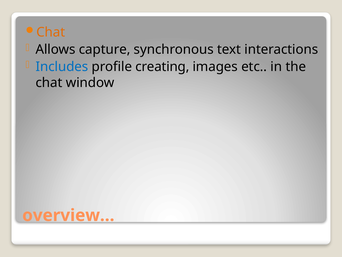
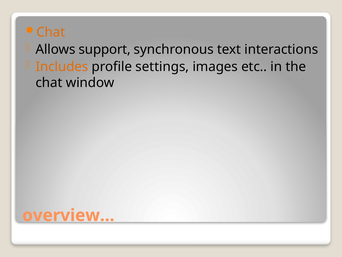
capture: capture -> support
Includes colour: blue -> orange
creating: creating -> settings
